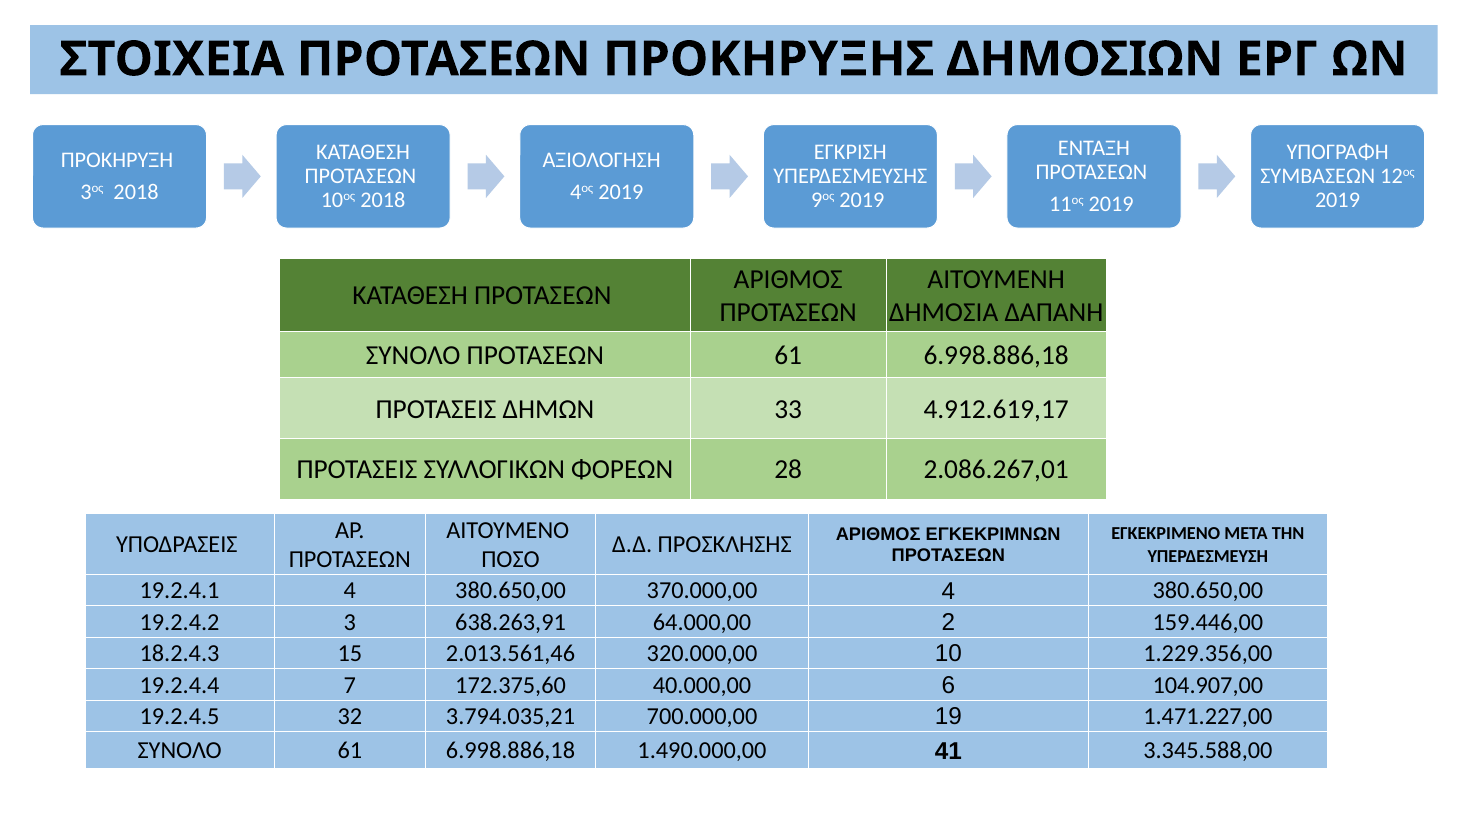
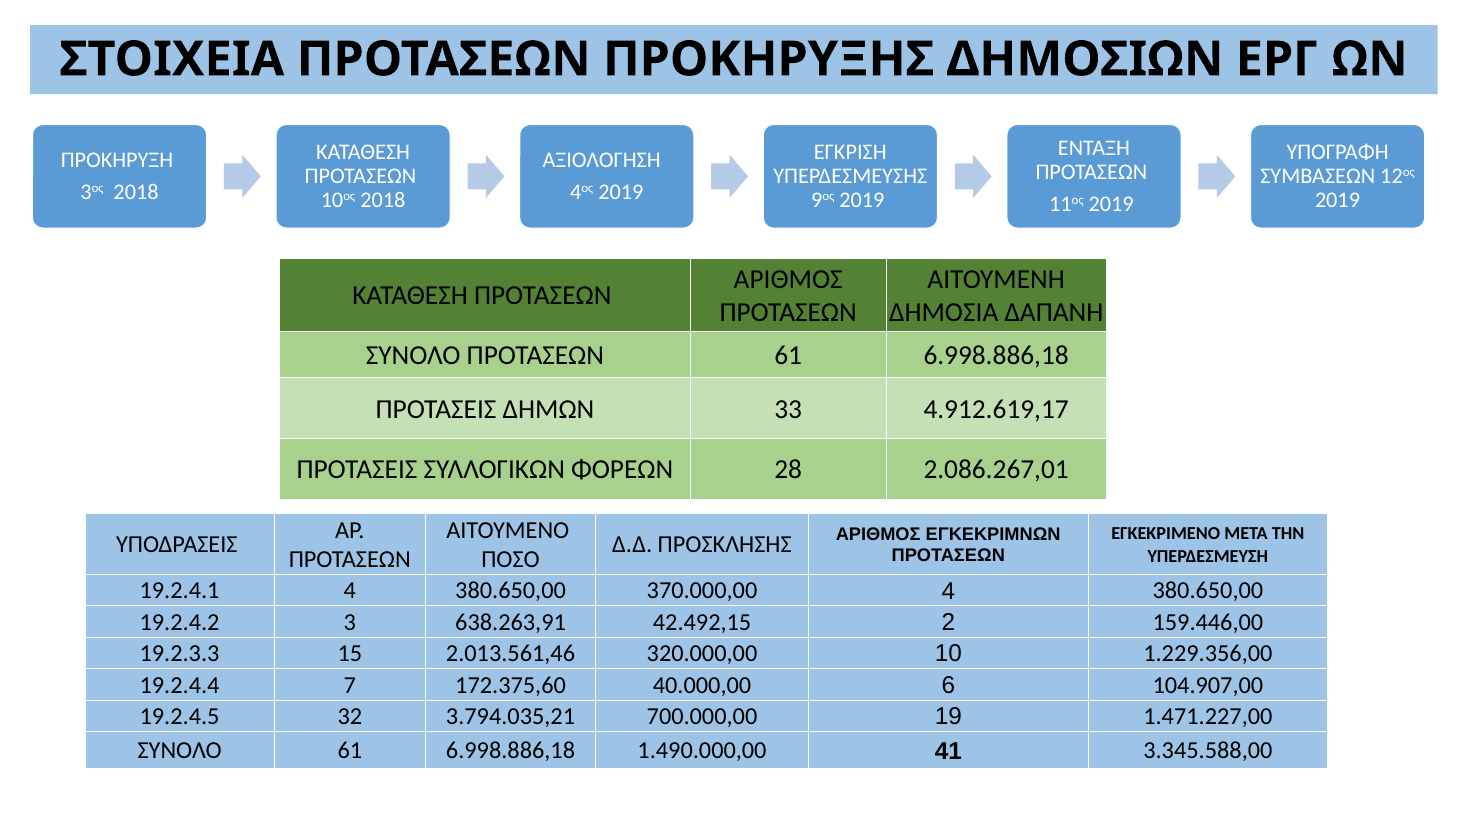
64.000,00: 64.000,00 -> 42.492,15
18.2.4.3: 18.2.4.3 -> 19.2.3.3
